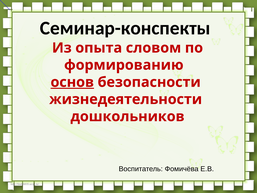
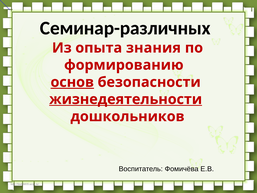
Семинар-конспекты: Семинар-конспекты -> Семинар-различных
словом: словом -> знания
жизнедеятельности underline: none -> present
